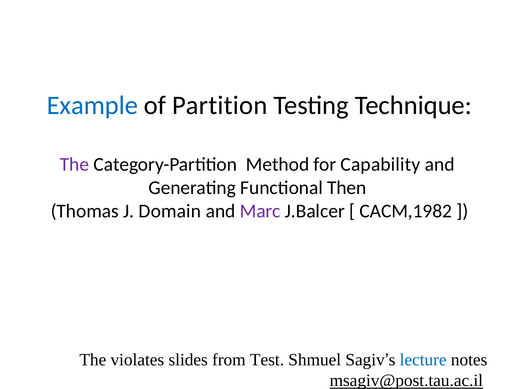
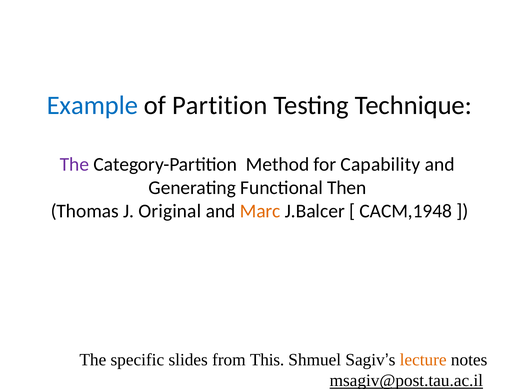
Domain: Domain -> Original
Marc colour: purple -> orange
CACM,1982: CACM,1982 -> CACM,1948
violates: violates -> specific
Test: Test -> This
lecture colour: blue -> orange
